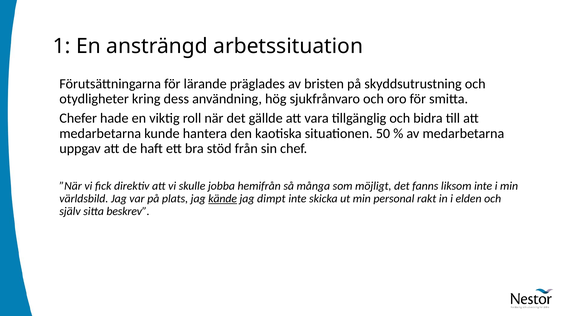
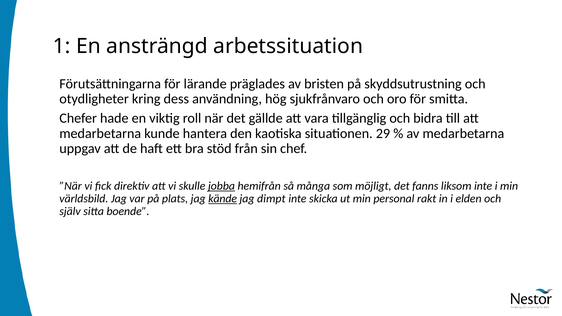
50: 50 -> 29
jobba underline: none -> present
beskrev: beskrev -> boende
